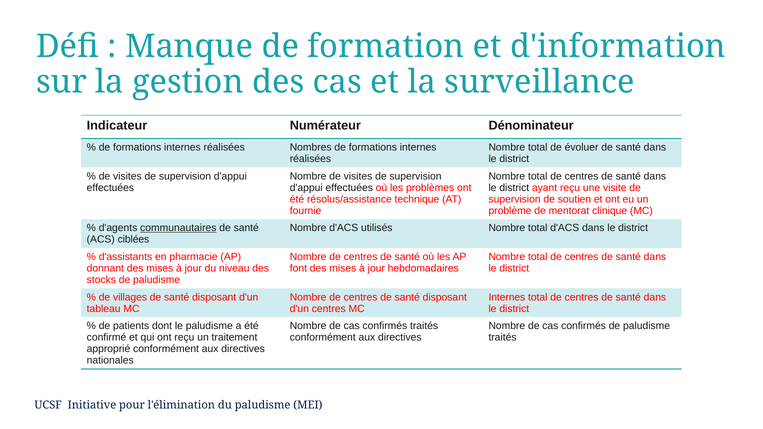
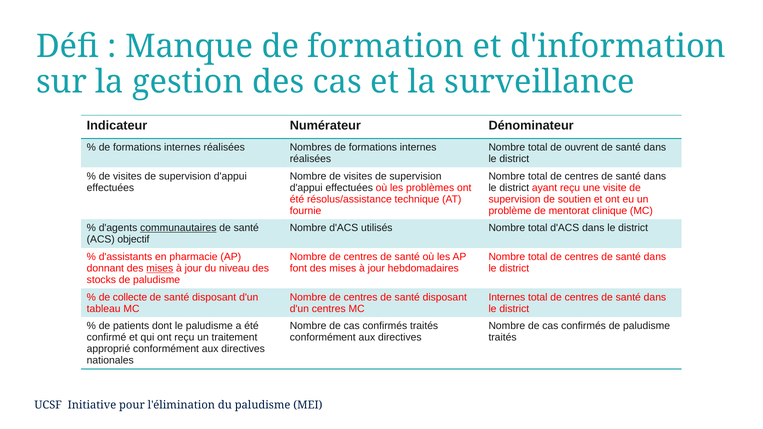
évoluer: évoluer -> ouvrent
ciblées: ciblées -> objectif
mises at (160, 268) underline: none -> present
villages: villages -> collecte
